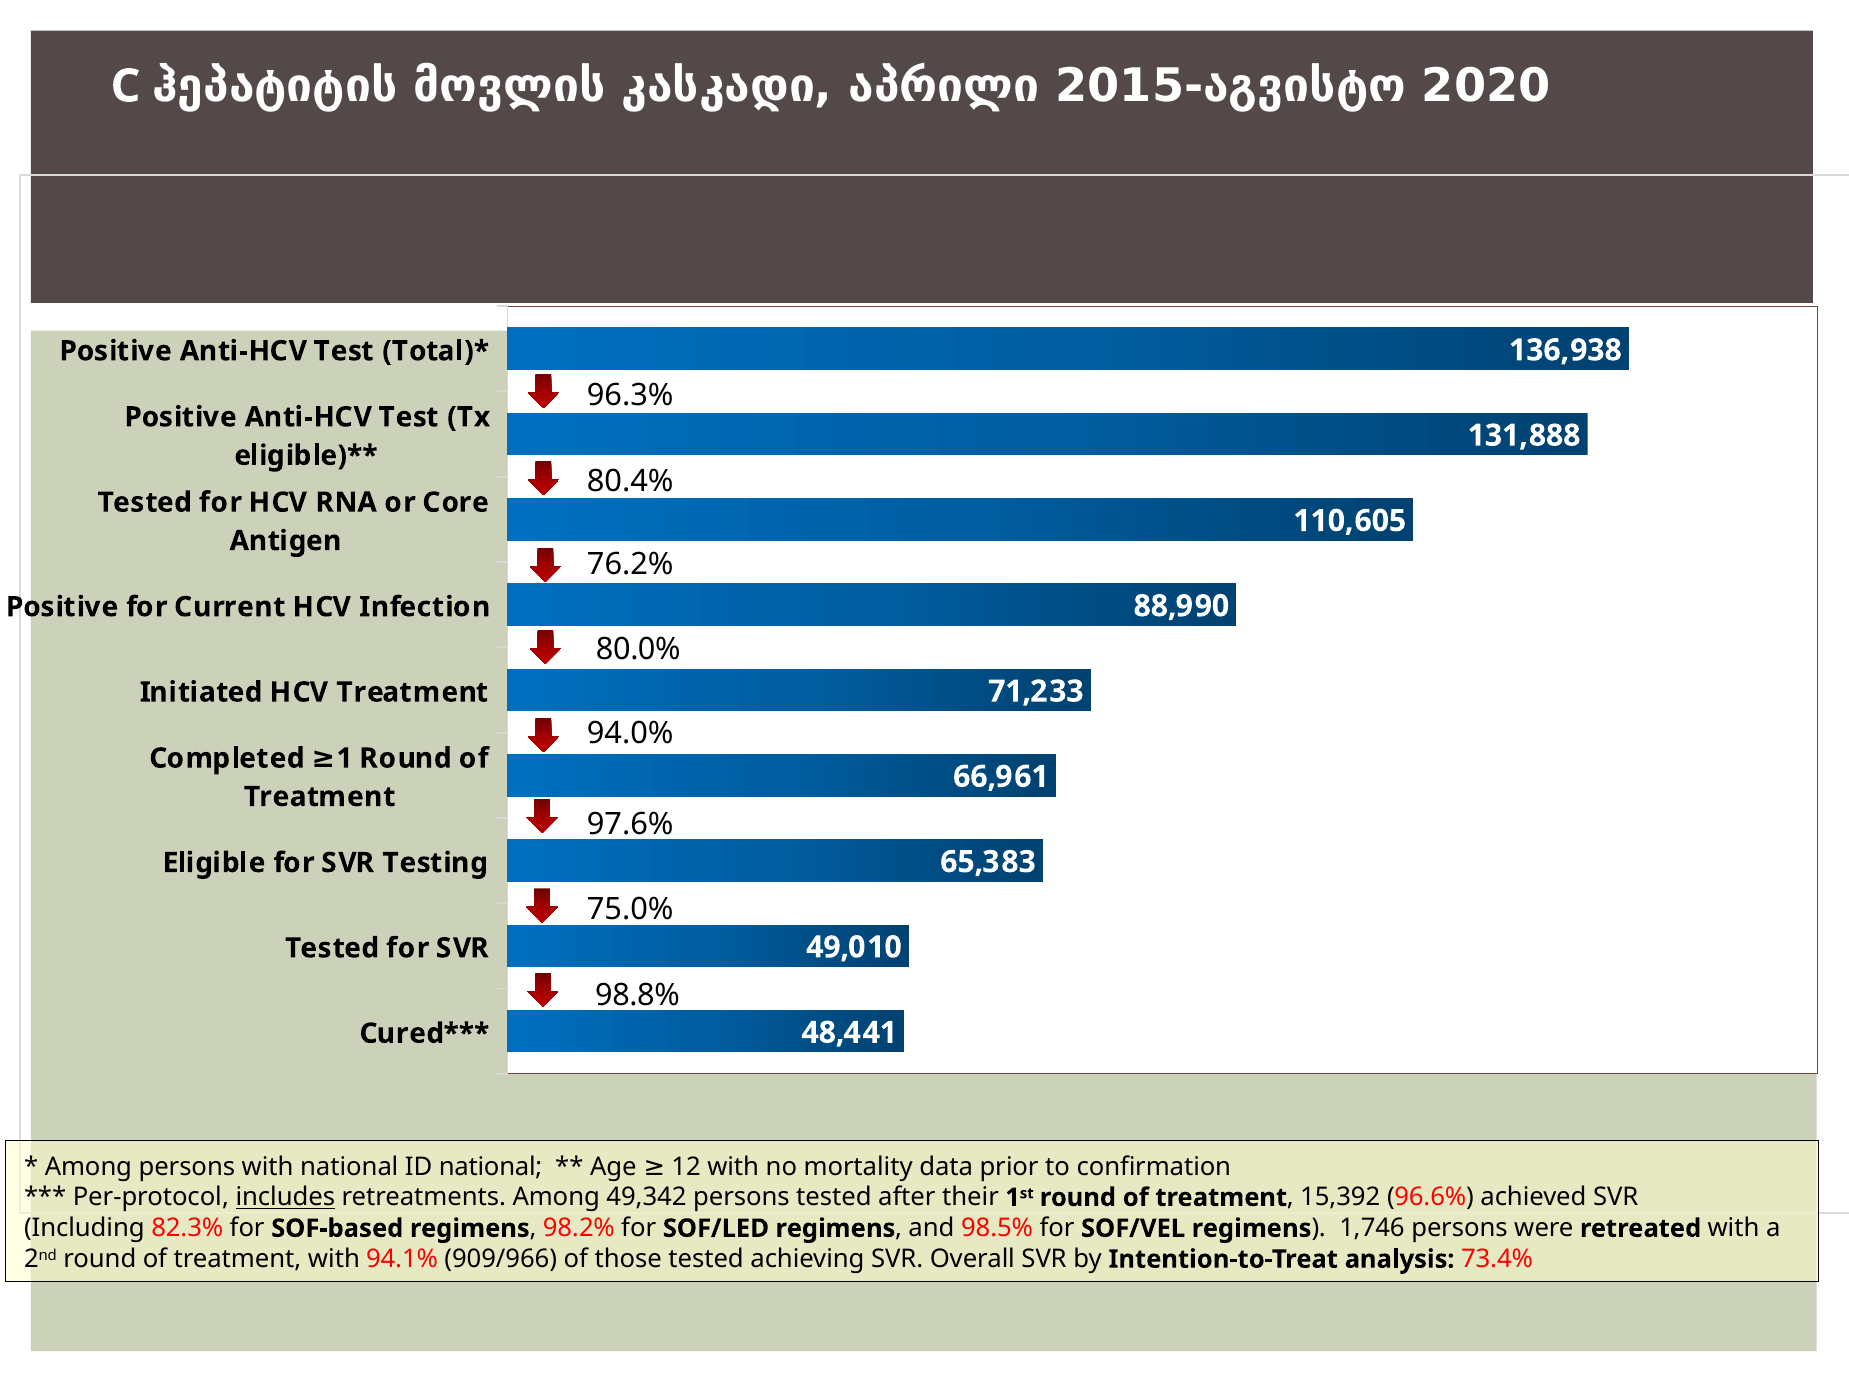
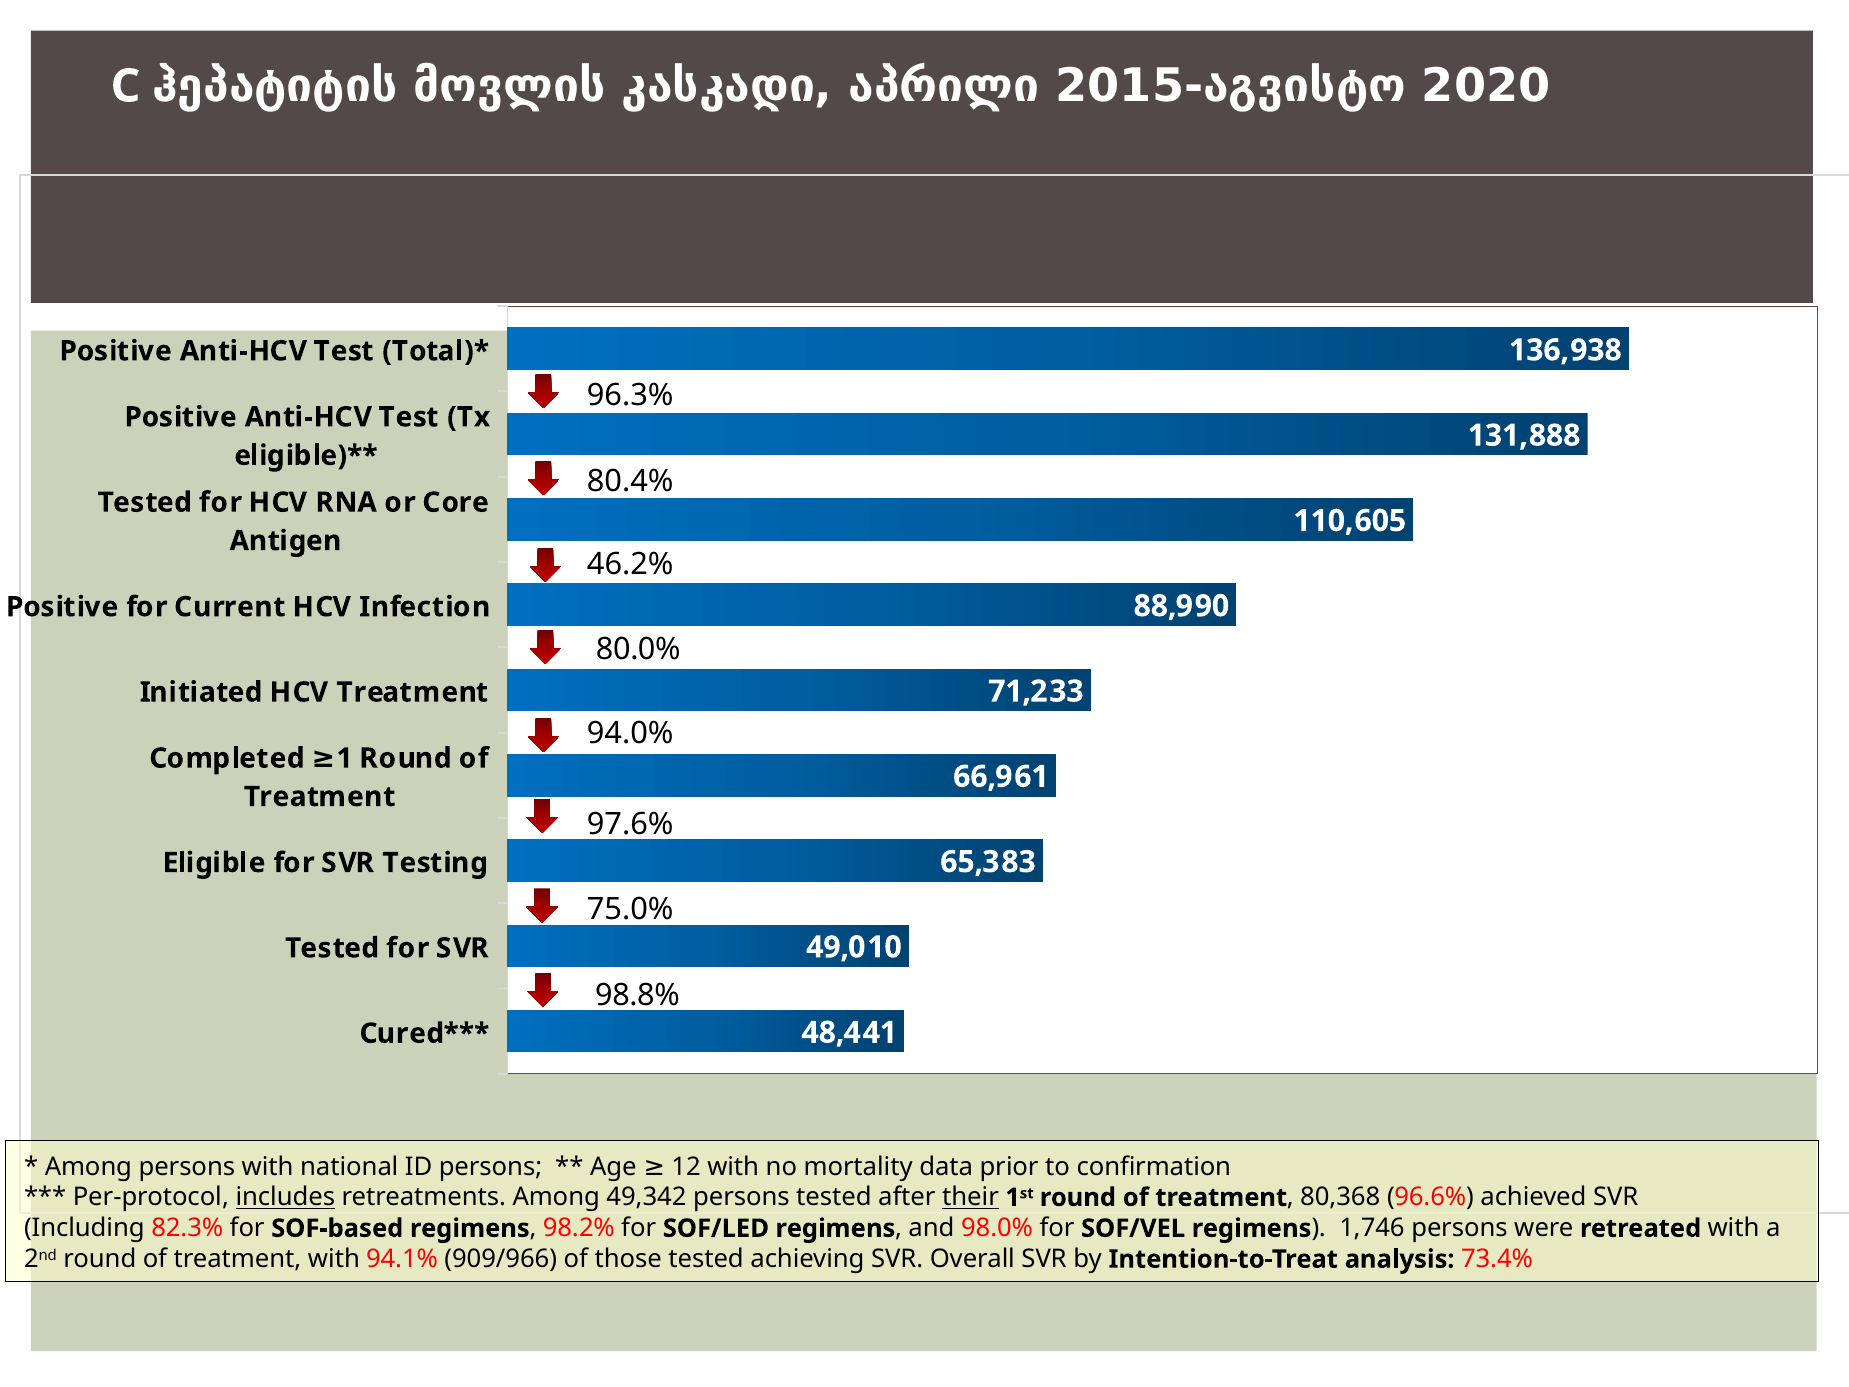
76.2%: 76.2% -> 46.2%
ID national: national -> persons
their underline: none -> present
15,392: 15,392 -> 80,368
98.5%: 98.5% -> 98.0%
